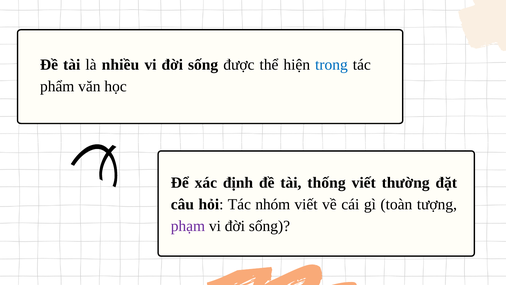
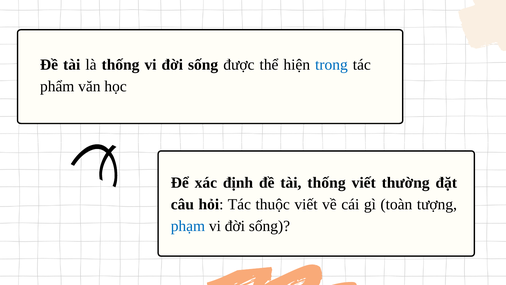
là nhiều: nhiều -> thống
nhóm: nhóm -> thuộc
phạm colour: purple -> blue
